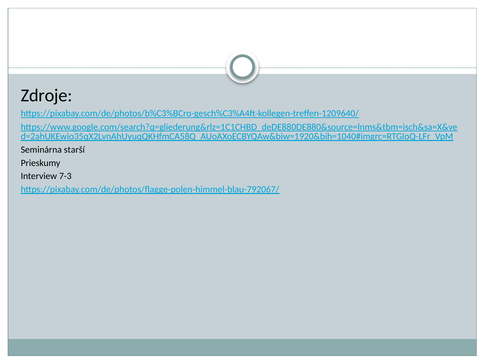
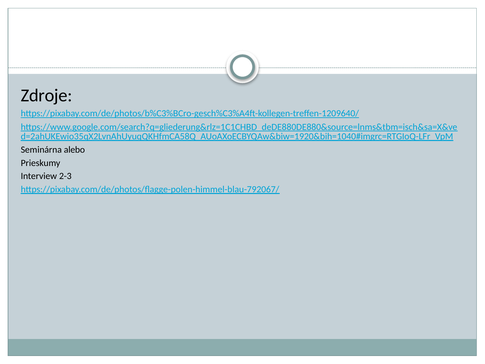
starší: starší -> alebo
7-3: 7-3 -> 2-3
